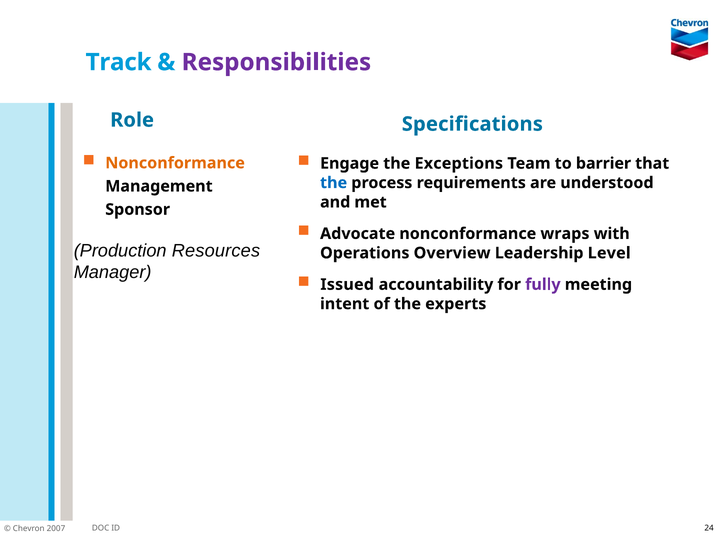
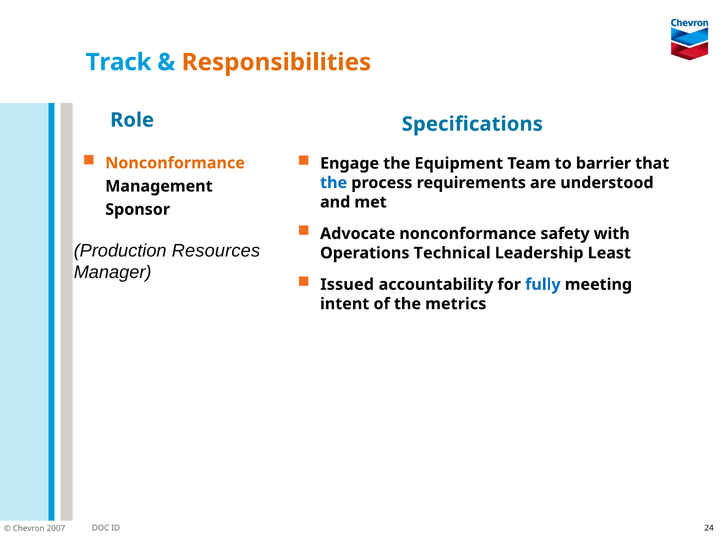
Responsibilities colour: purple -> orange
Exceptions: Exceptions -> Equipment
wraps: wraps -> safety
Overview: Overview -> Technical
Level: Level -> Least
fully colour: purple -> blue
experts: experts -> metrics
